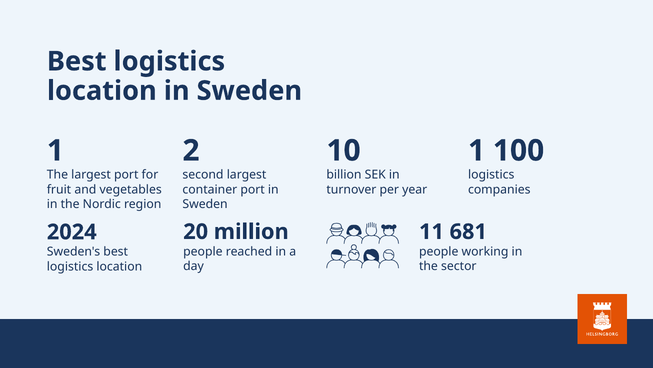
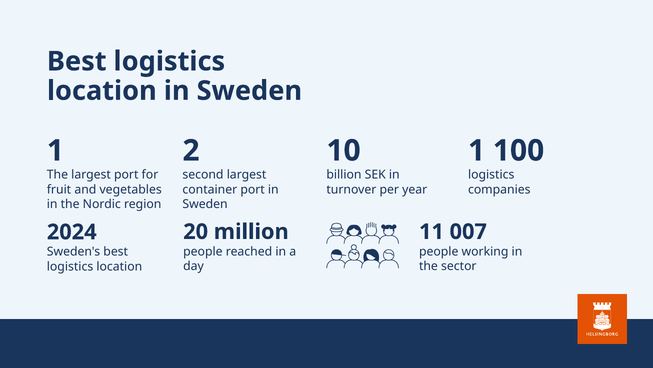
681: 681 -> 007
